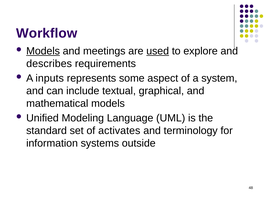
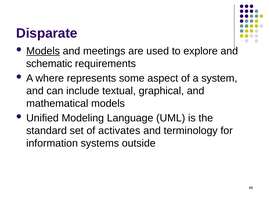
Workflow: Workflow -> Disparate
used underline: present -> none
describes: describes -> schematic
inputs: inputs -> where
